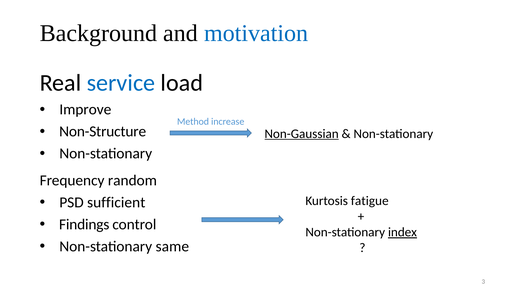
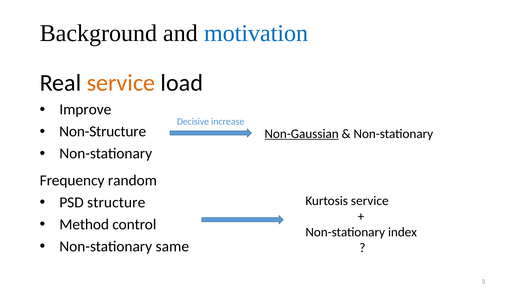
service at (121, 83) colour: blue -> orange
Method: Method -> Decisive
sufficient: sufficient -> structure
Kurtosis fatigue: fatigue -> service
Findings: Findings -> Method
index underline: present -> none
